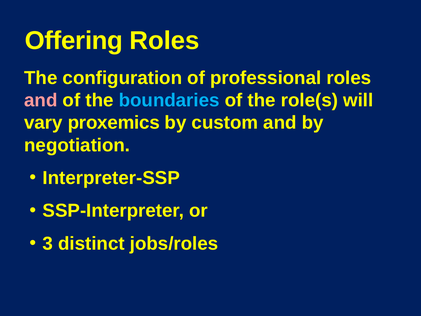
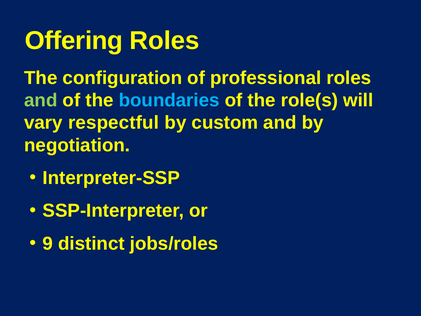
and at (41, 100) colour: pink -> light green
proxemics: proxemics -> respectful
3: 3 -> 9
